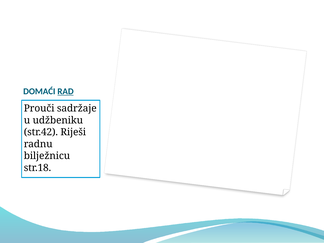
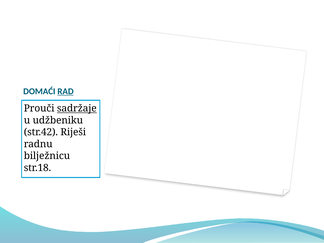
sadržaje underline: none -> present
